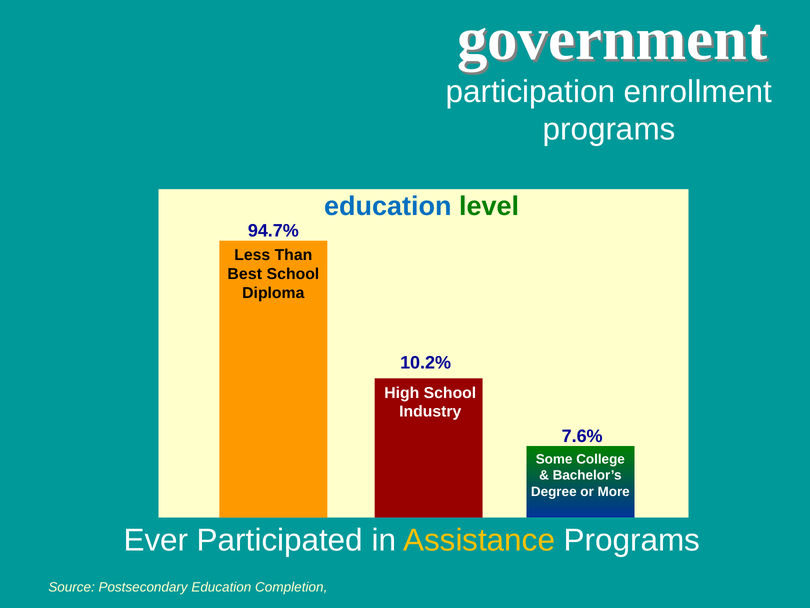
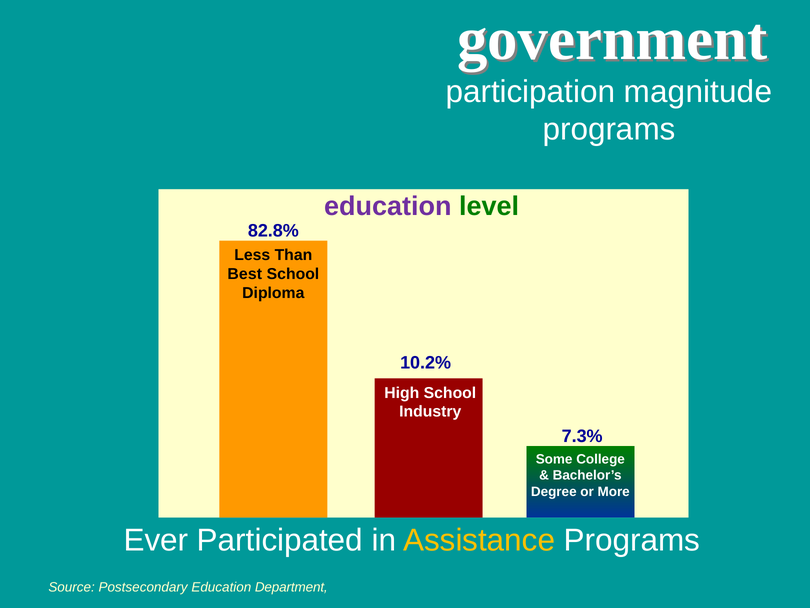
enrollment: enrollment -> magnitude
education at (388, 206) colour: blue -> purple
94.7%: 94.7% -> 82.8%
7.6%: 7.6% -> 7.3%
Completion: Completion -> Department
